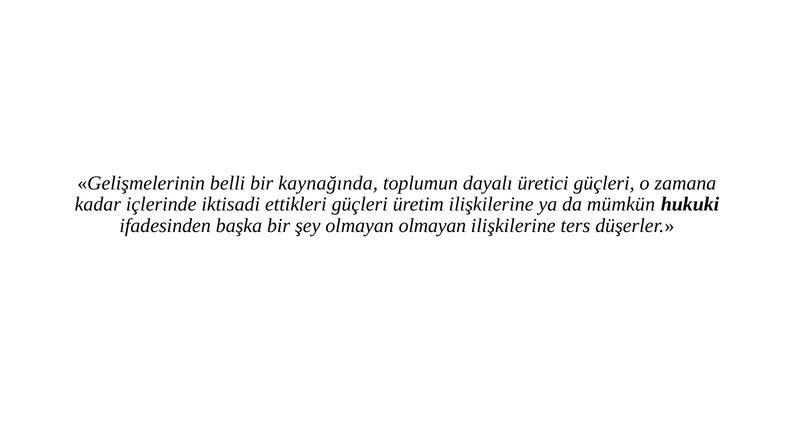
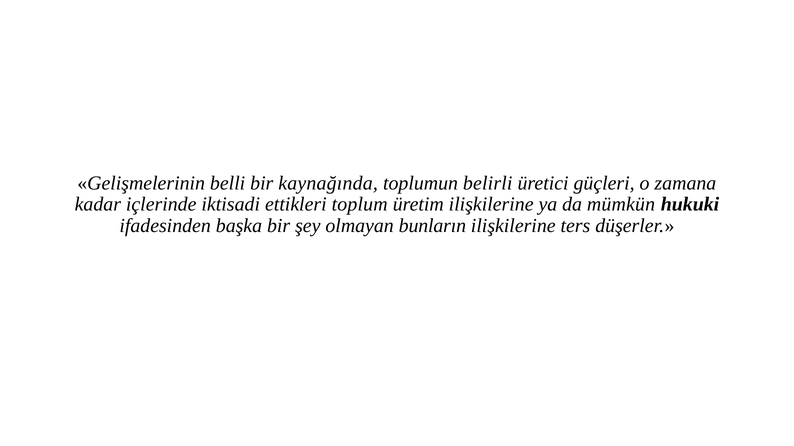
dayalı: dayalı -> belirli
ettikleri güçleri: güçleri -> toplum
olmayan olmayan: olmayan -> bunların
